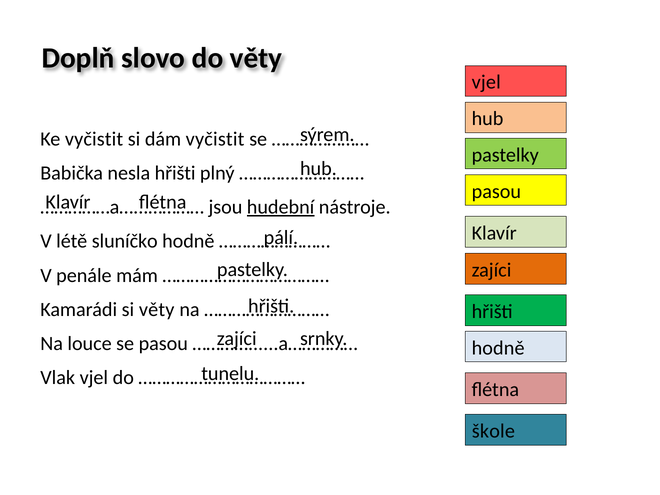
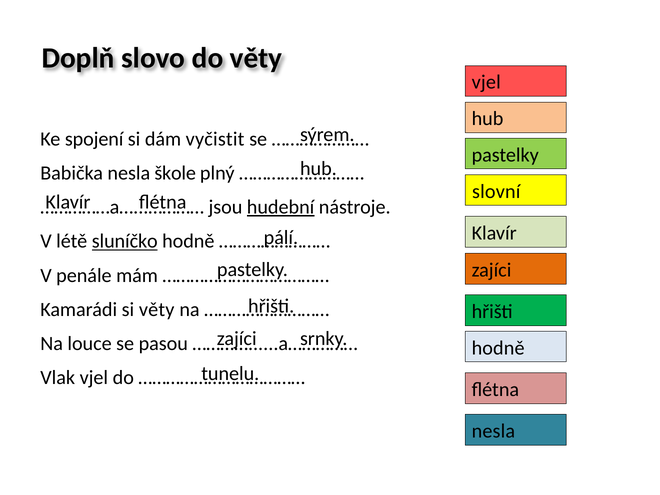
Ke vyčistit: vyčistit -> spojení
nesla hřišti: hřišti -> škole
pasou at (496, 192): pasou -> slovní
sluníčko underline: none -> present
škole at (493, 431): škole -> nesla
